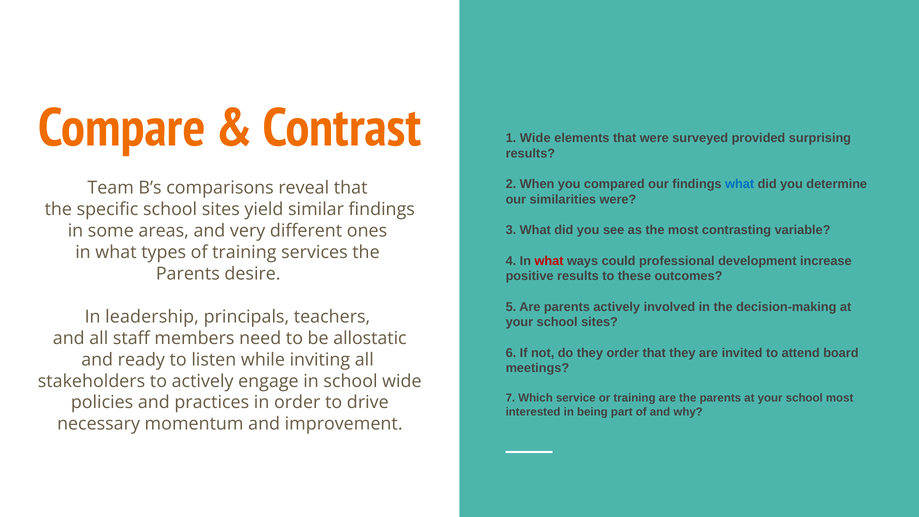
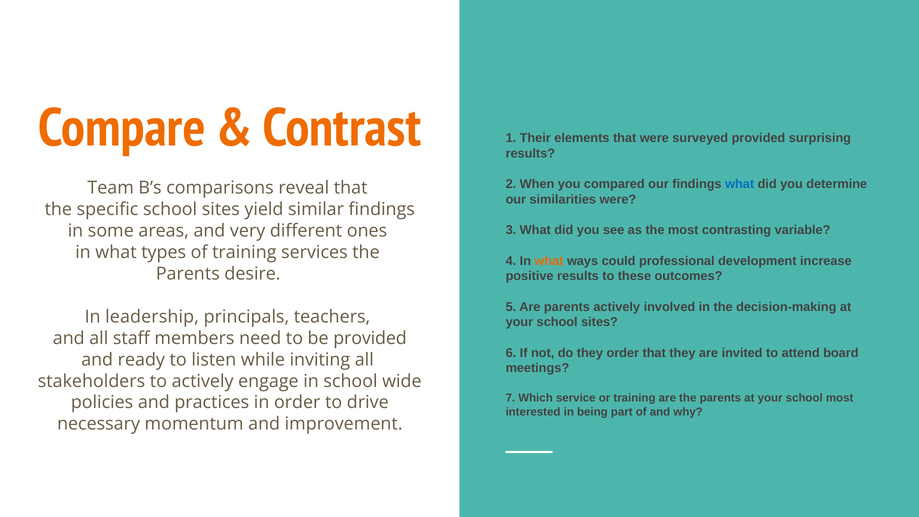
1 Wide: Wide -> Their
what at (549, 261) colour: red -> orange
be allostatic: allostatic -> provided
